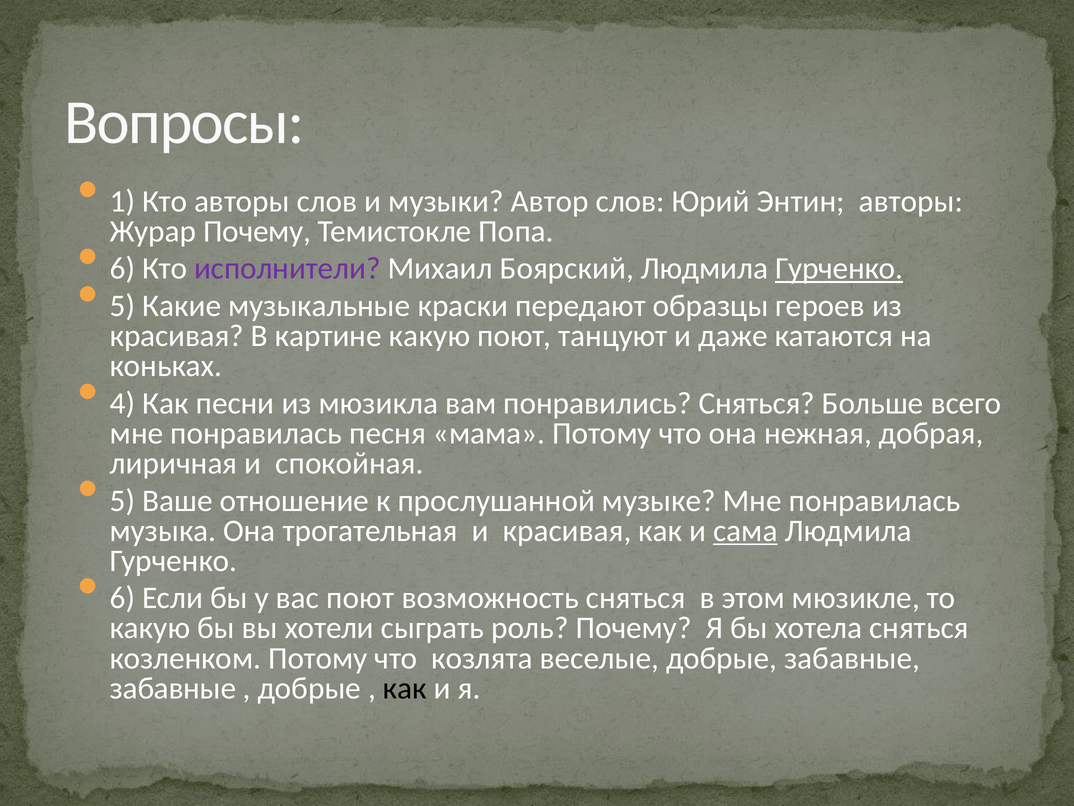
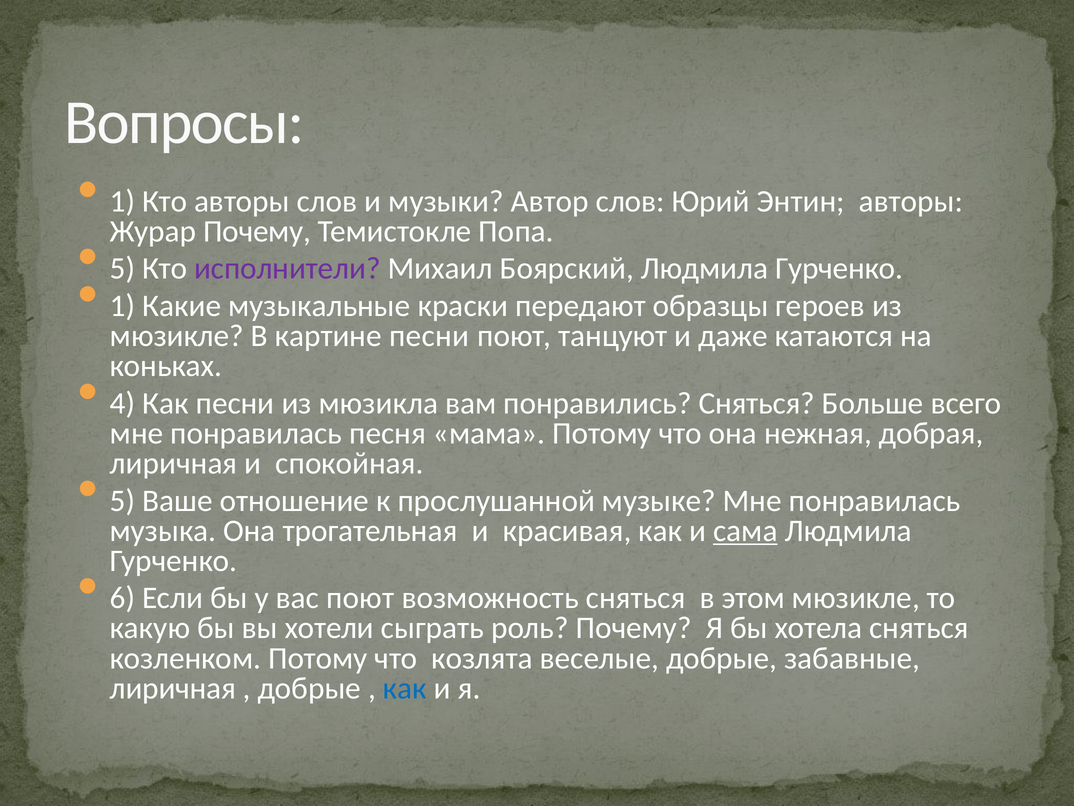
6 at (123, 268): 6 -> 5
Гурченко at (839, 268) underline: present -> none
5 at (123, 306): 5 -> 1
красивая at (177, 336): красивая -> мюзикле
картине какую: какую -> песни
забавные at (173, 688): забавные -> лиричная
как at (405, 688) colour: black -> blue
